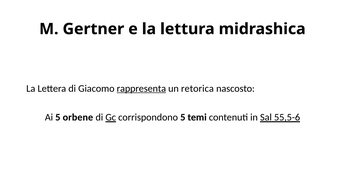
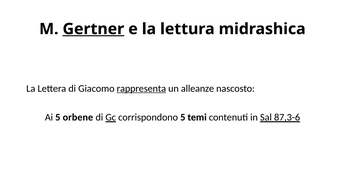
Gertner underline: none -> present
retorica: retorica -> alleanze
55,5-6: 55,5-6 -> 87,3-6
